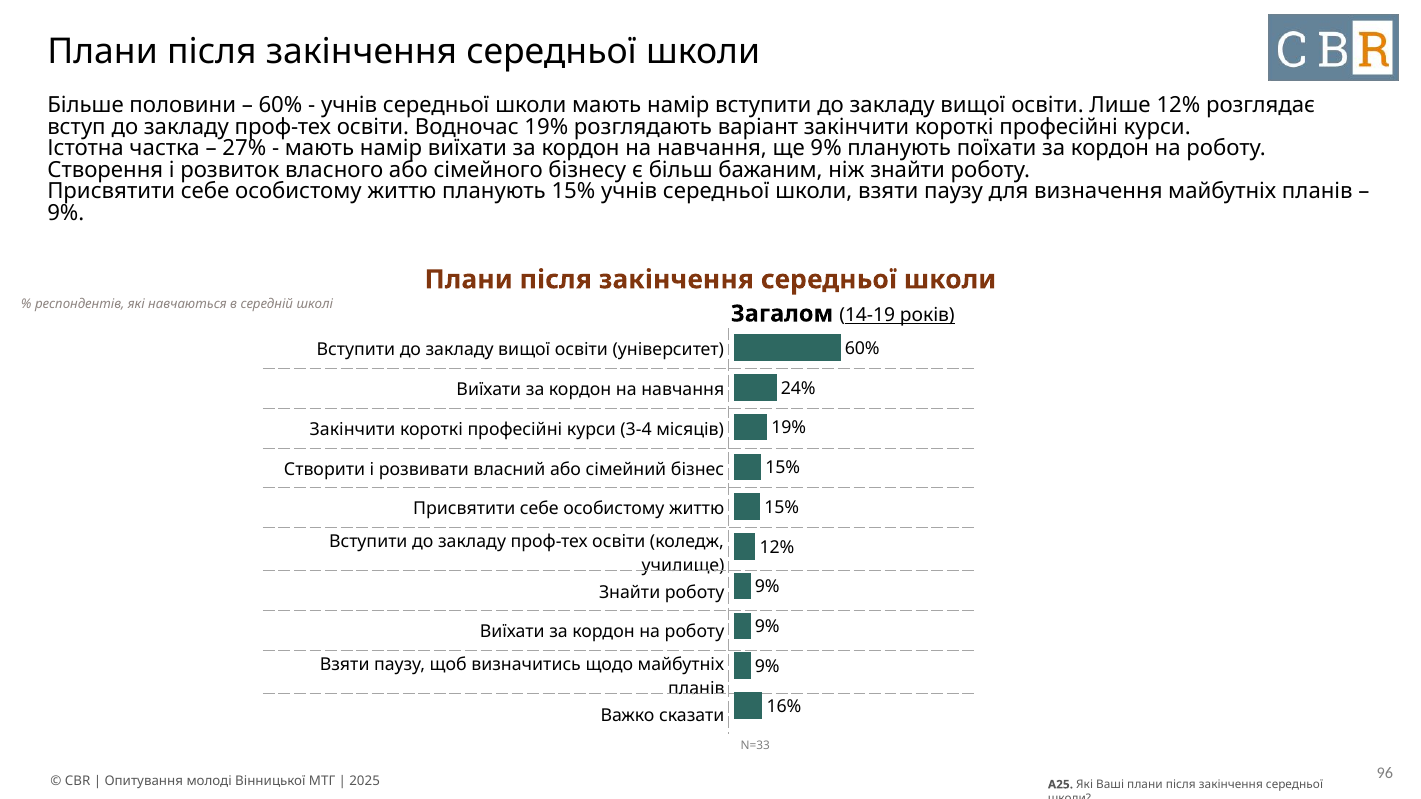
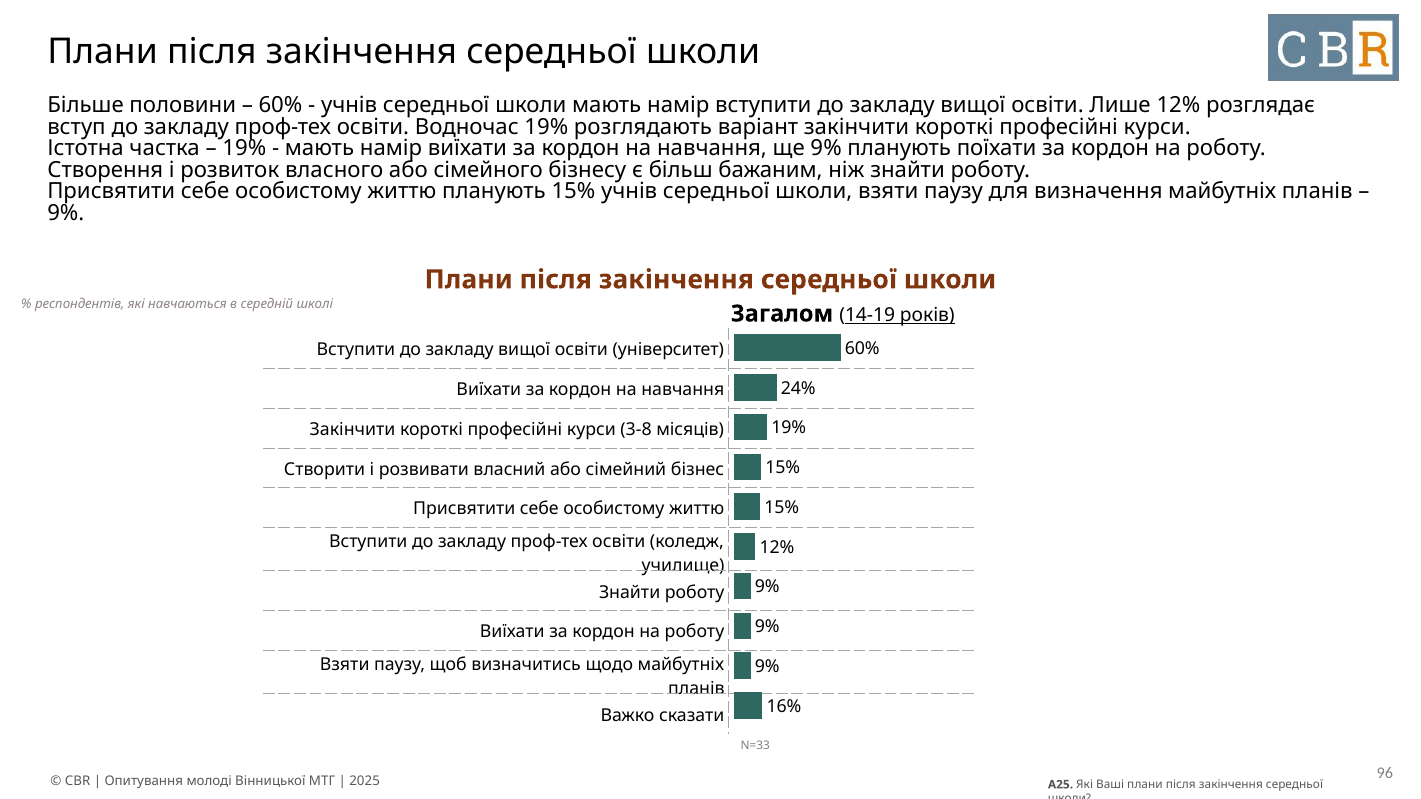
27% at (244, 148): 27% -> 19%
3-4: 3-4 -> 3-8
